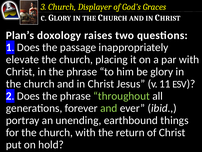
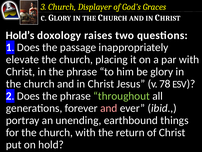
Plan’s: Plan’s -> Hold’s
11: 11 -> 78
and at (109, 108) colour: light green -> pink
